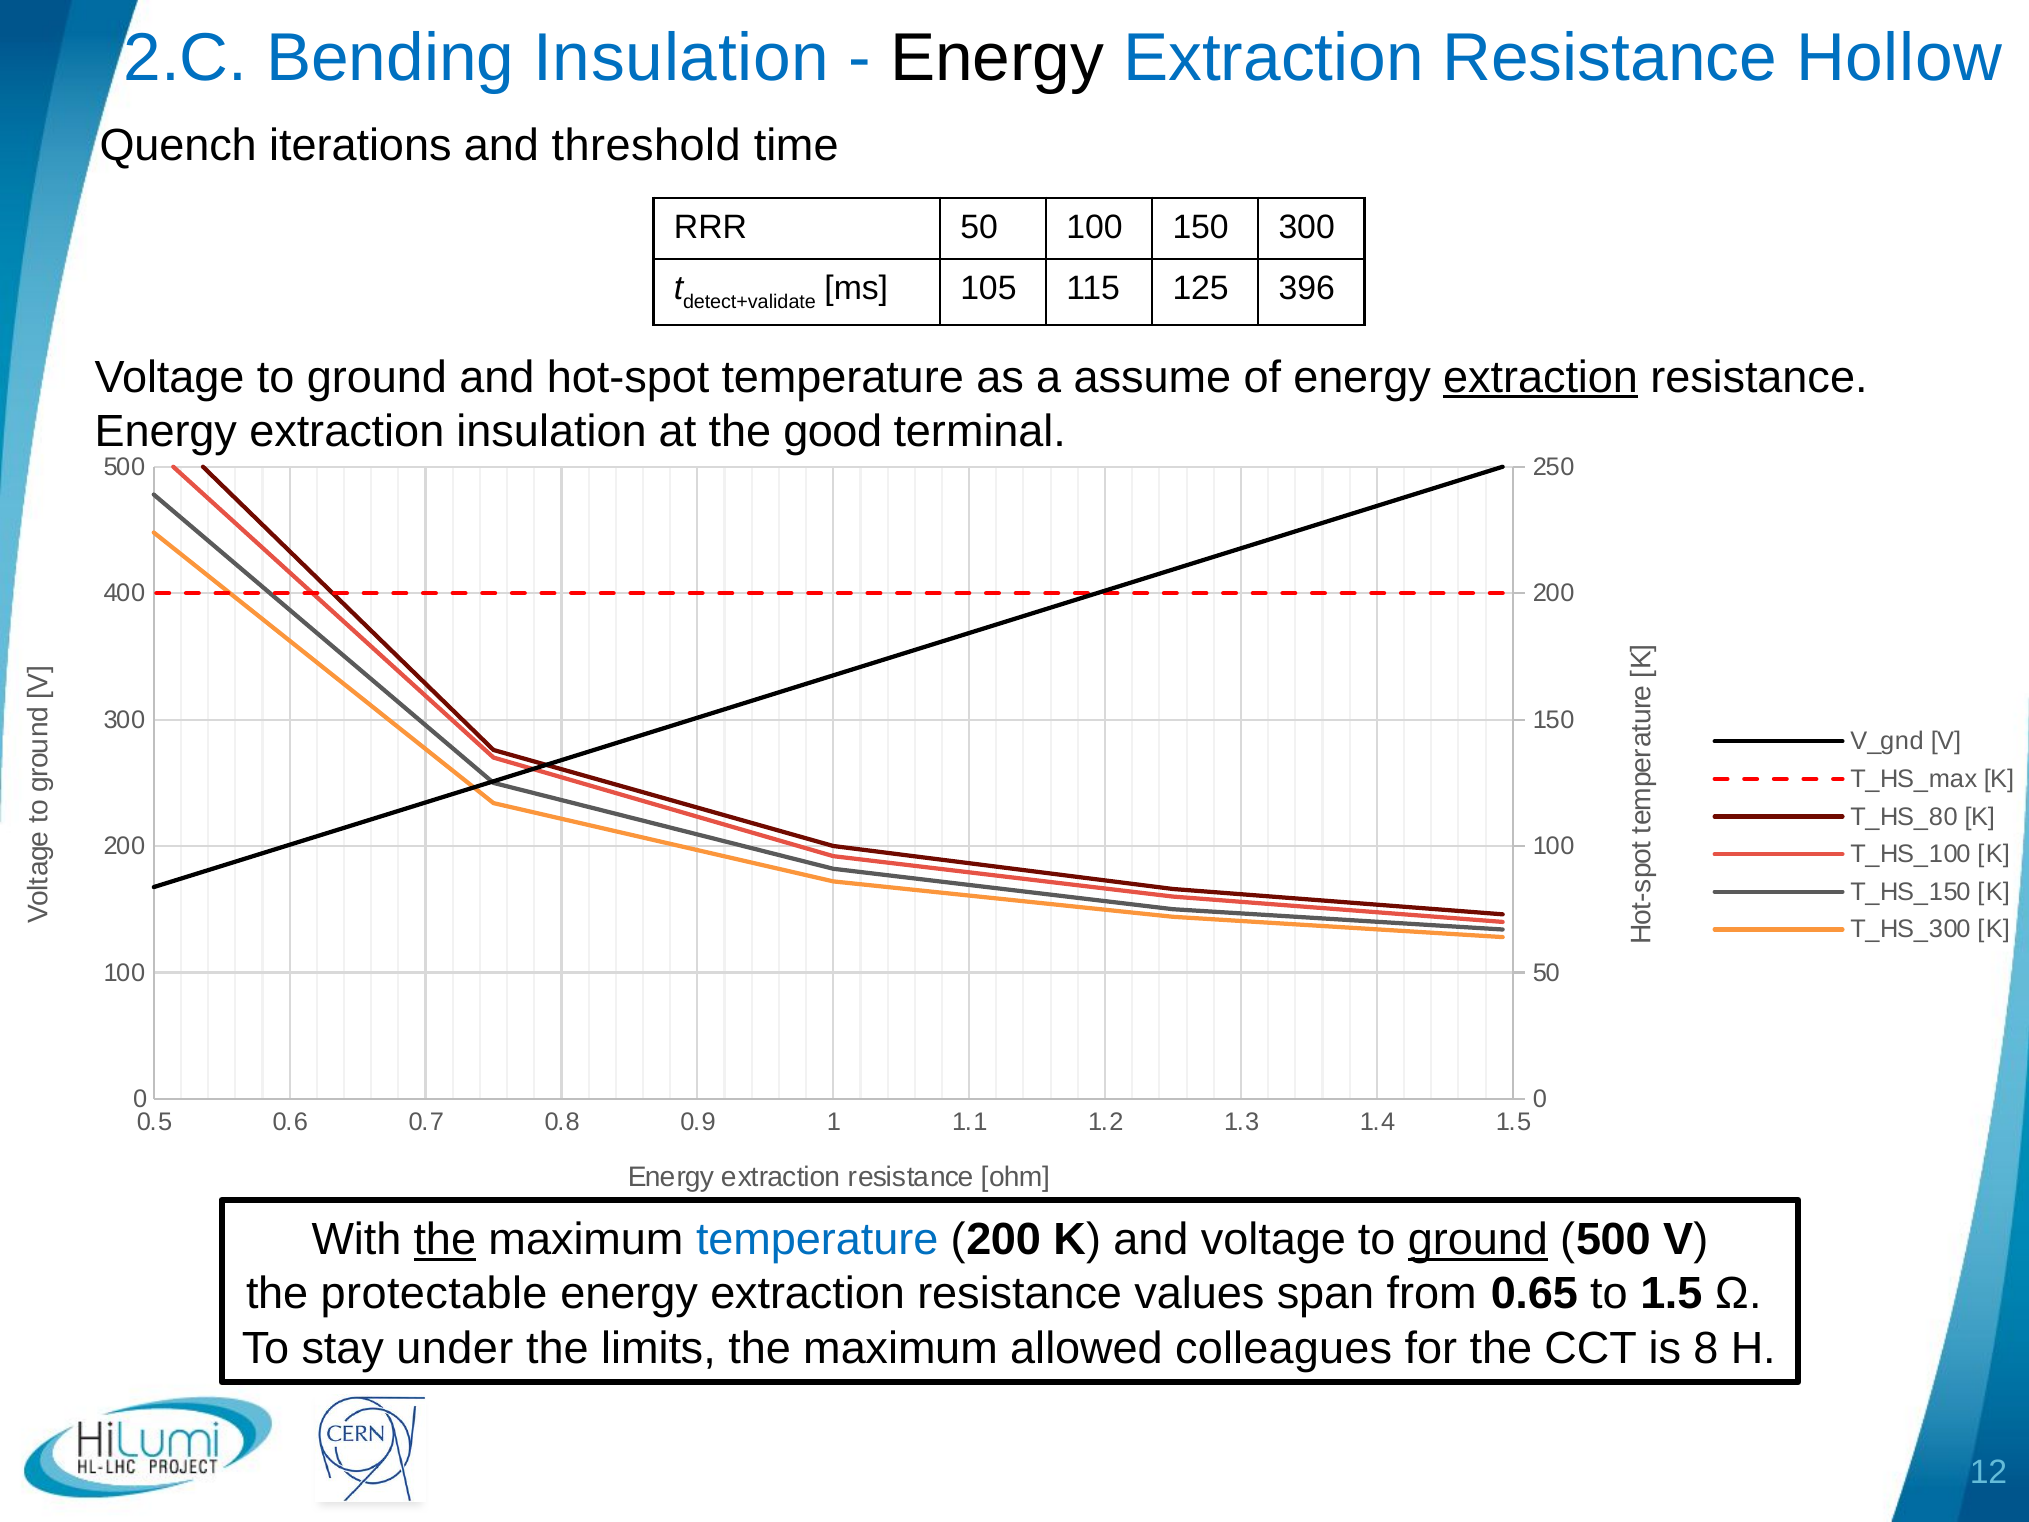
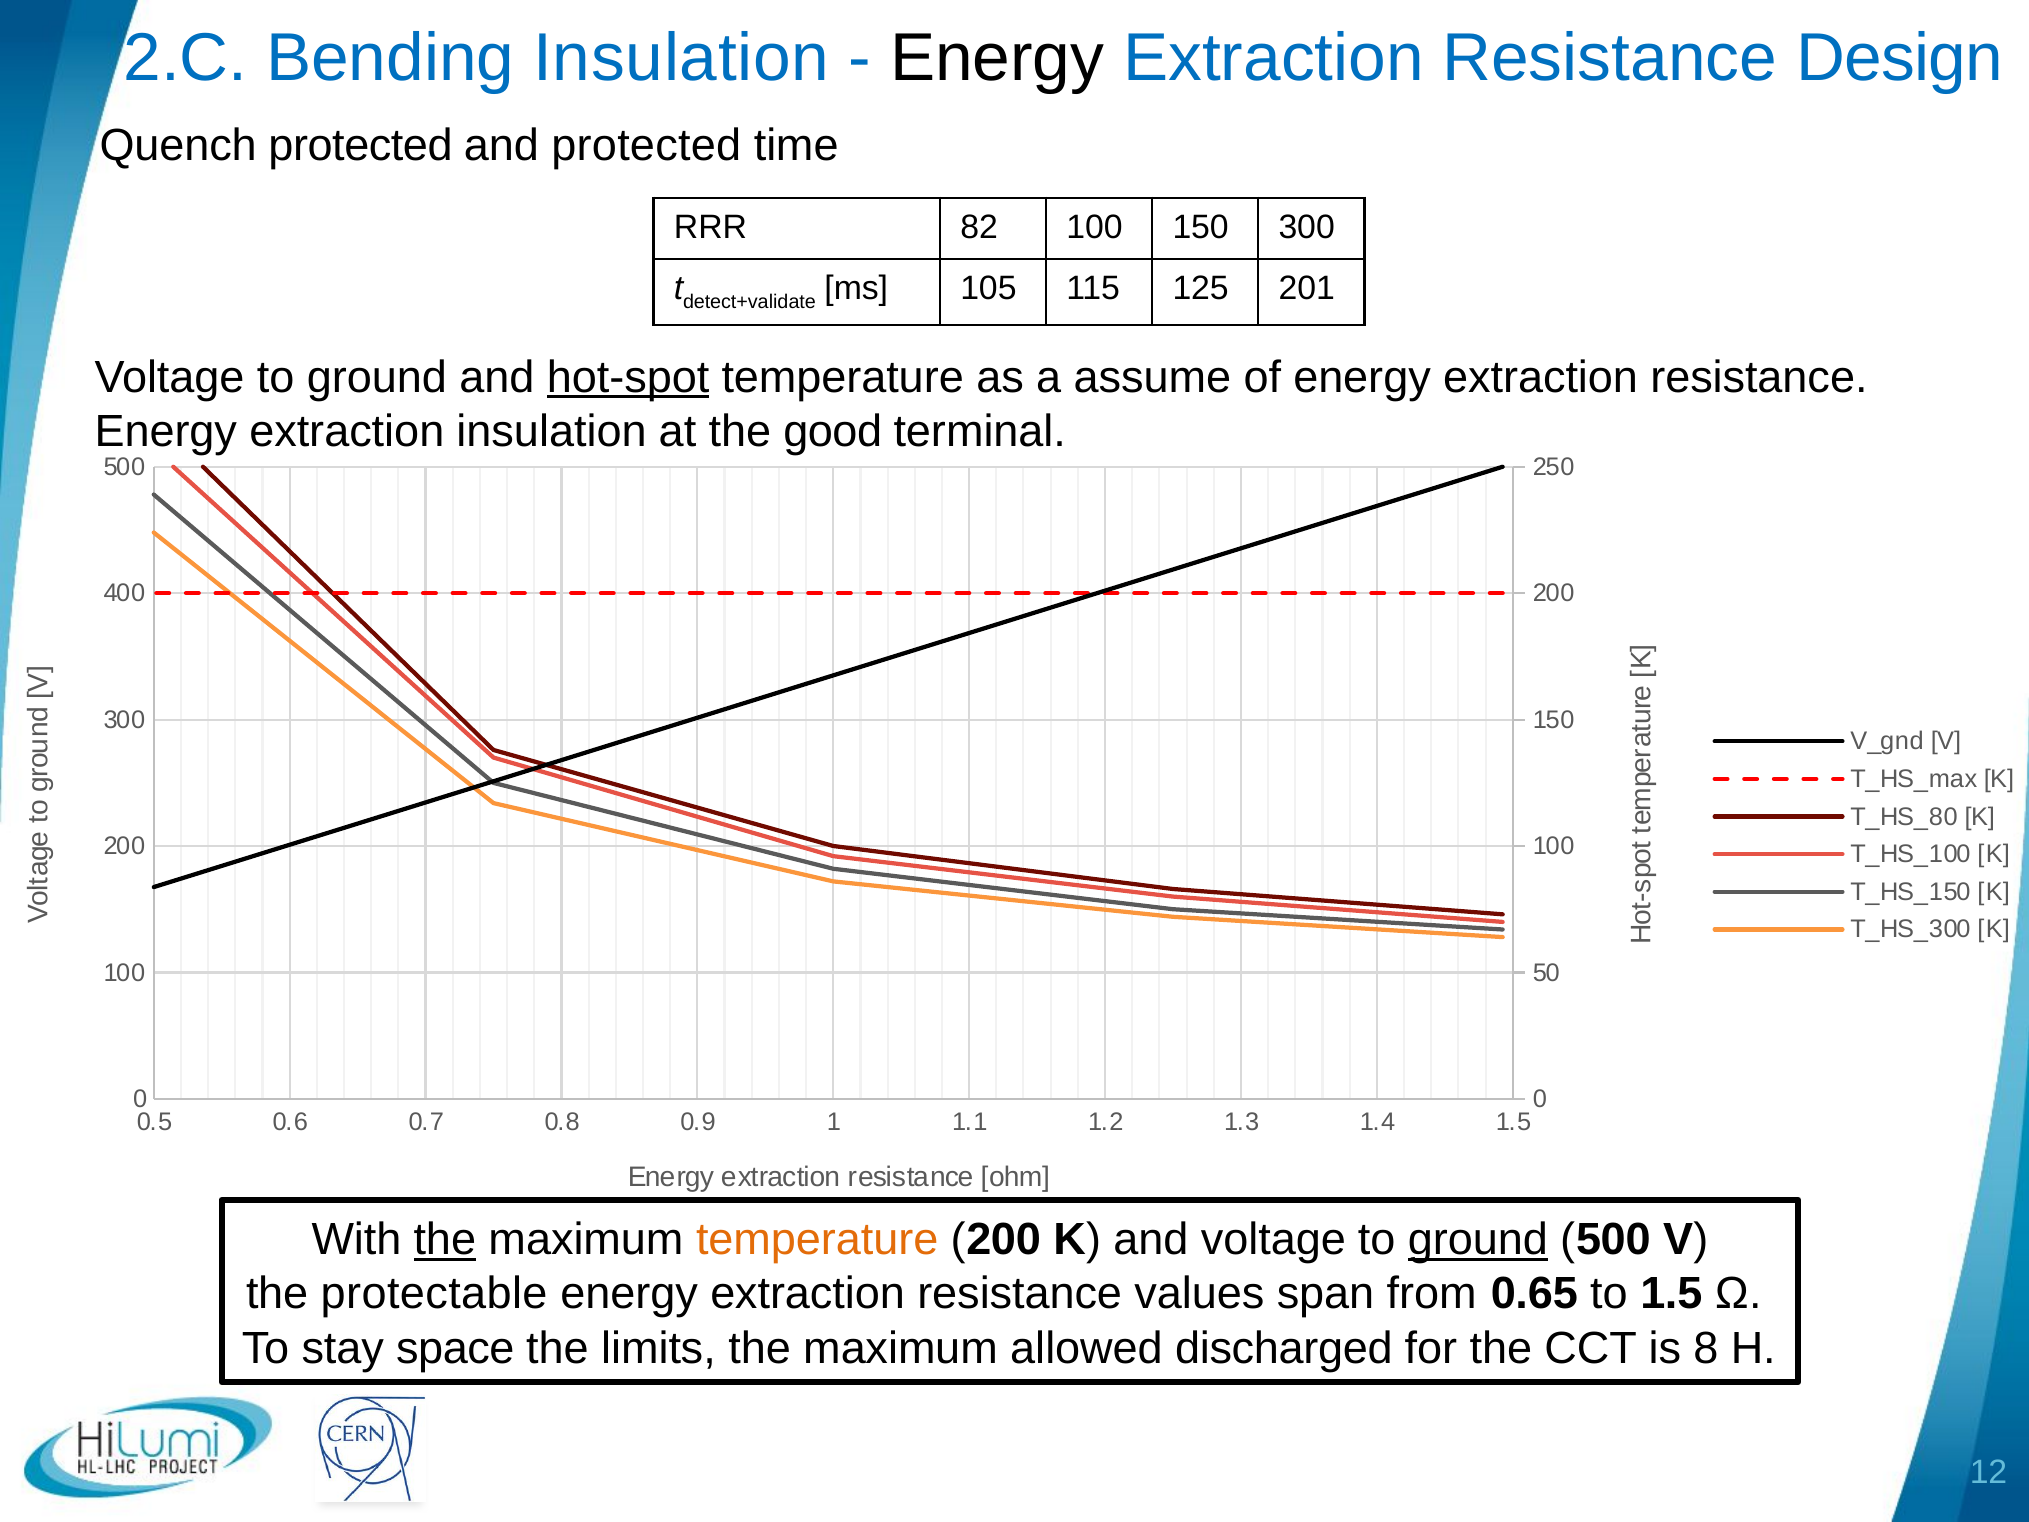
Hollow: Hollow -> Design
Quench iterations: iterations -> protected
and threshold: threshold -> protected
RRR 50: 50 -> 82
396: 396 -> 201
hot-spot underline: none -> present
extraction at (1541, 377) underline: present -> none
temperature at (817, 1240) colour: blue -> orange
under: under -> space
colleagues: colleagues -> discharged
